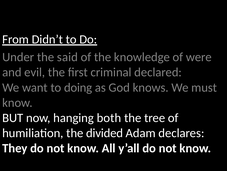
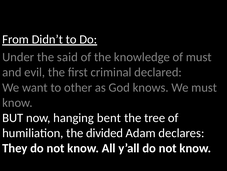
of were: were -> must
doing: doing -> other
both: both -> bent
